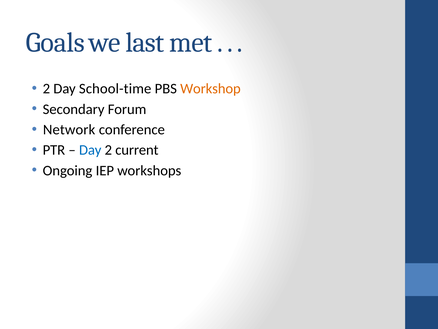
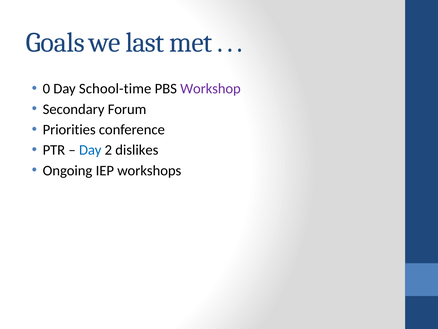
2 at (46, 89): 2 -> 0
Workshop colour: orange -> purple
Network: Network -> Priorities
current: current -> dislikes
